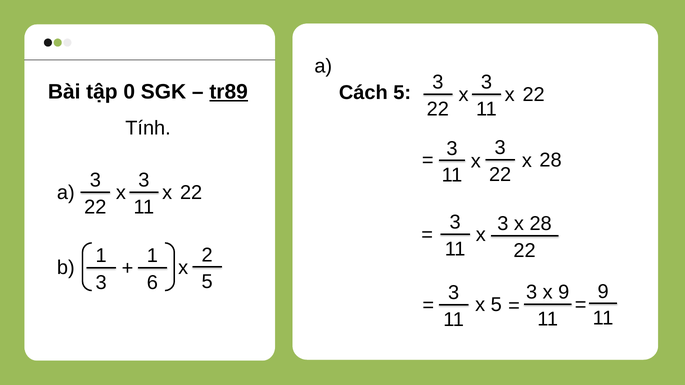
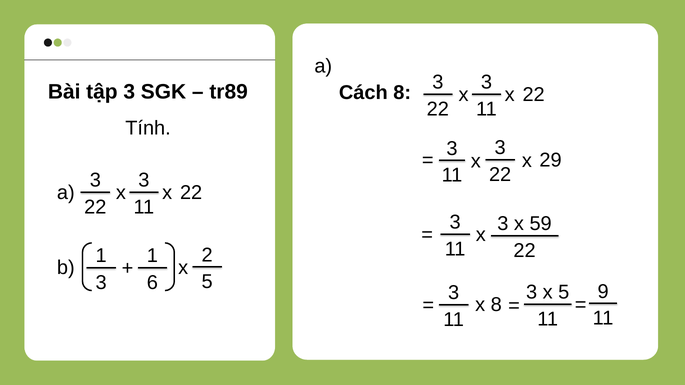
tập 0: 0 -> 3
tr89 underline: present -> none
Cách 5: 5 -> 8
28 at (551, 160): 28 -> 29
x 28: 28 -> 59
x 9: 9 -> 5
x 5: 5 -> 8
